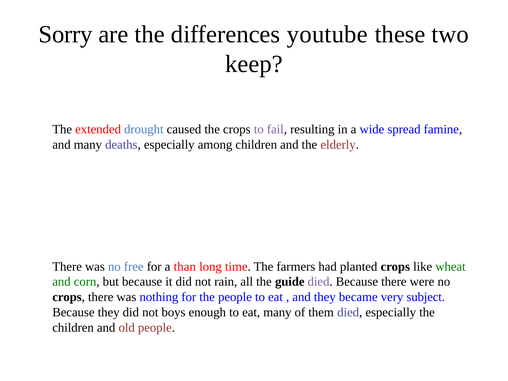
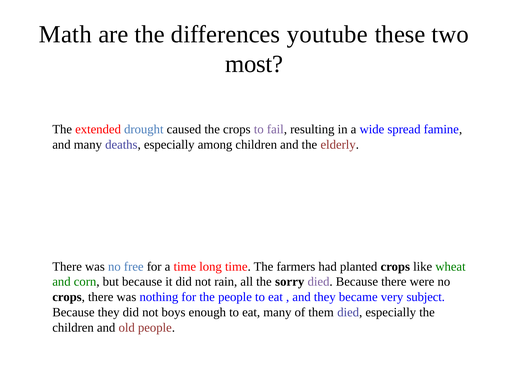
Sorry: Sorry -> Math
keep: keep -> most
a than: than -> time
guide: guide -> sorry
